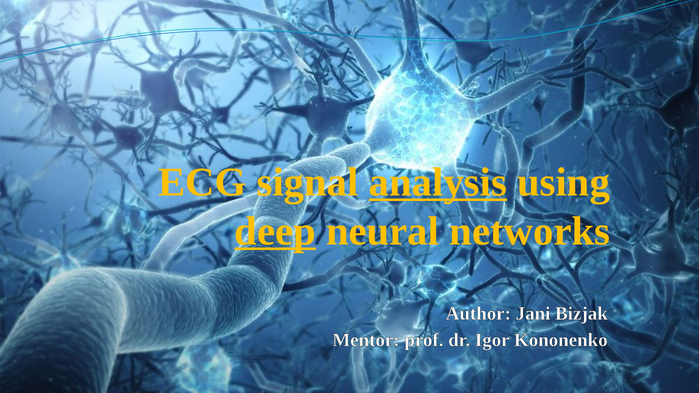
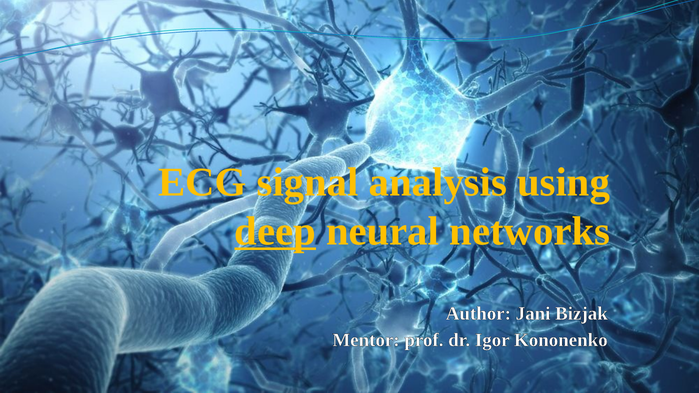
analysis underline: present -> none
